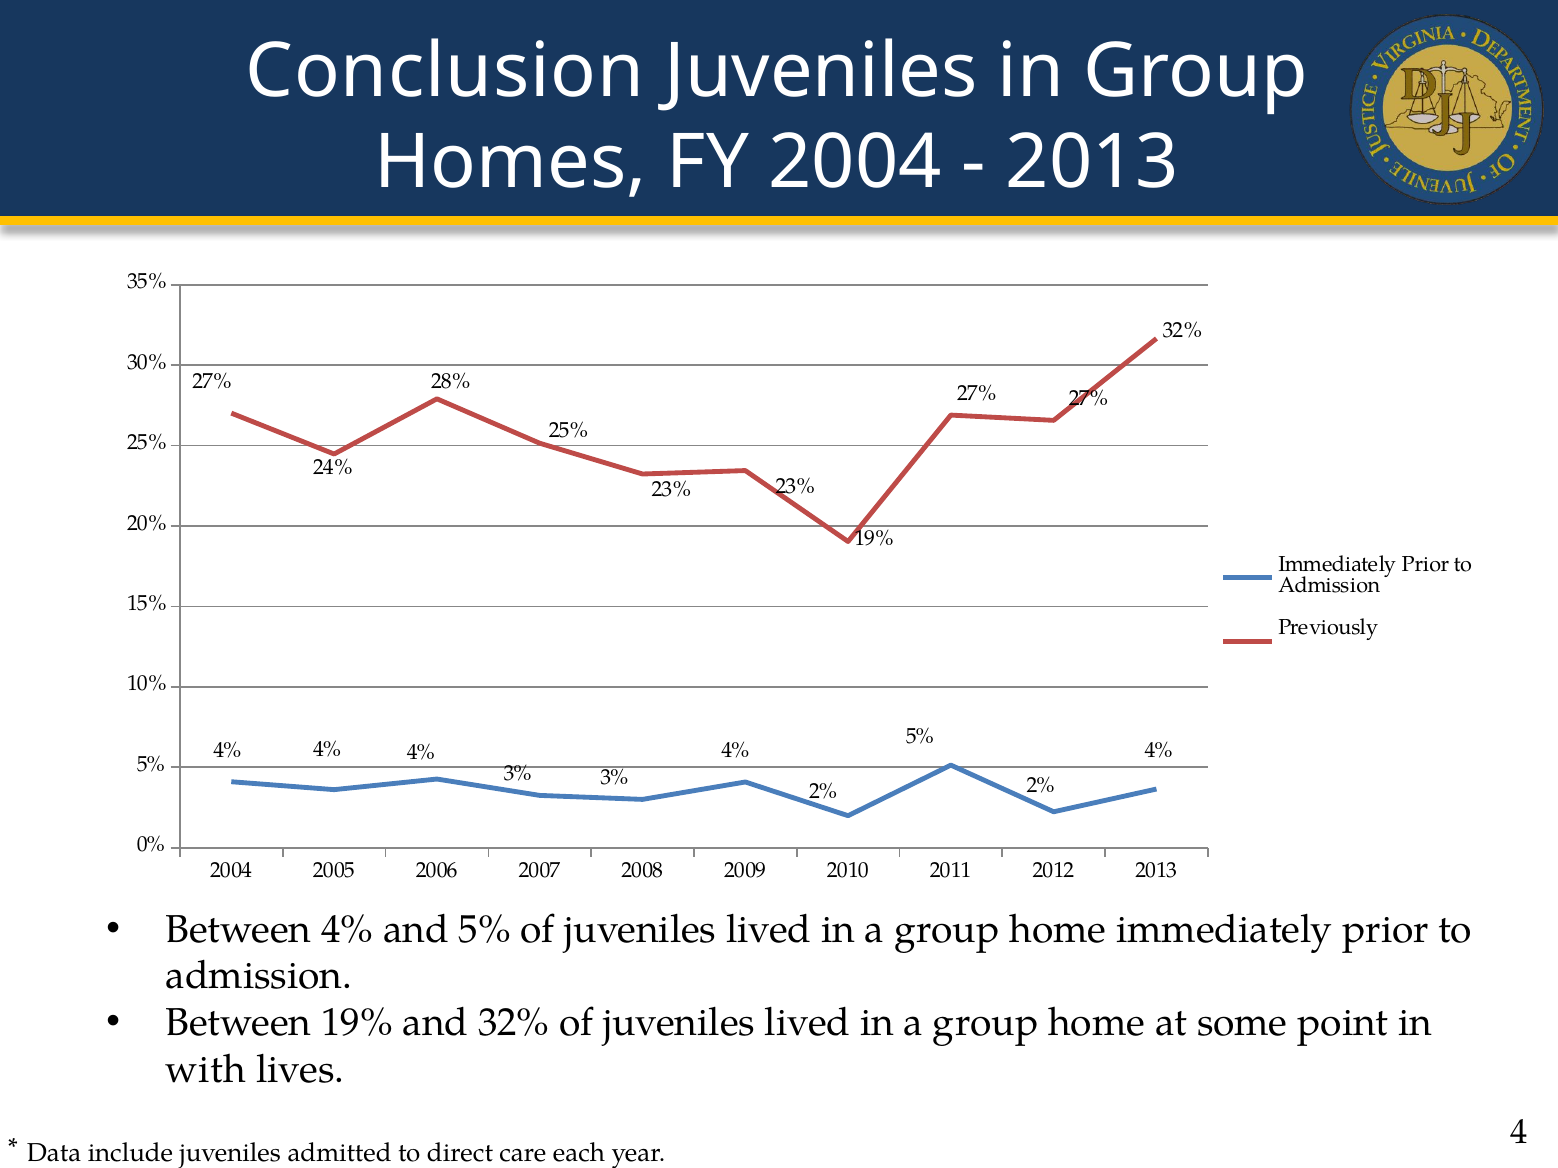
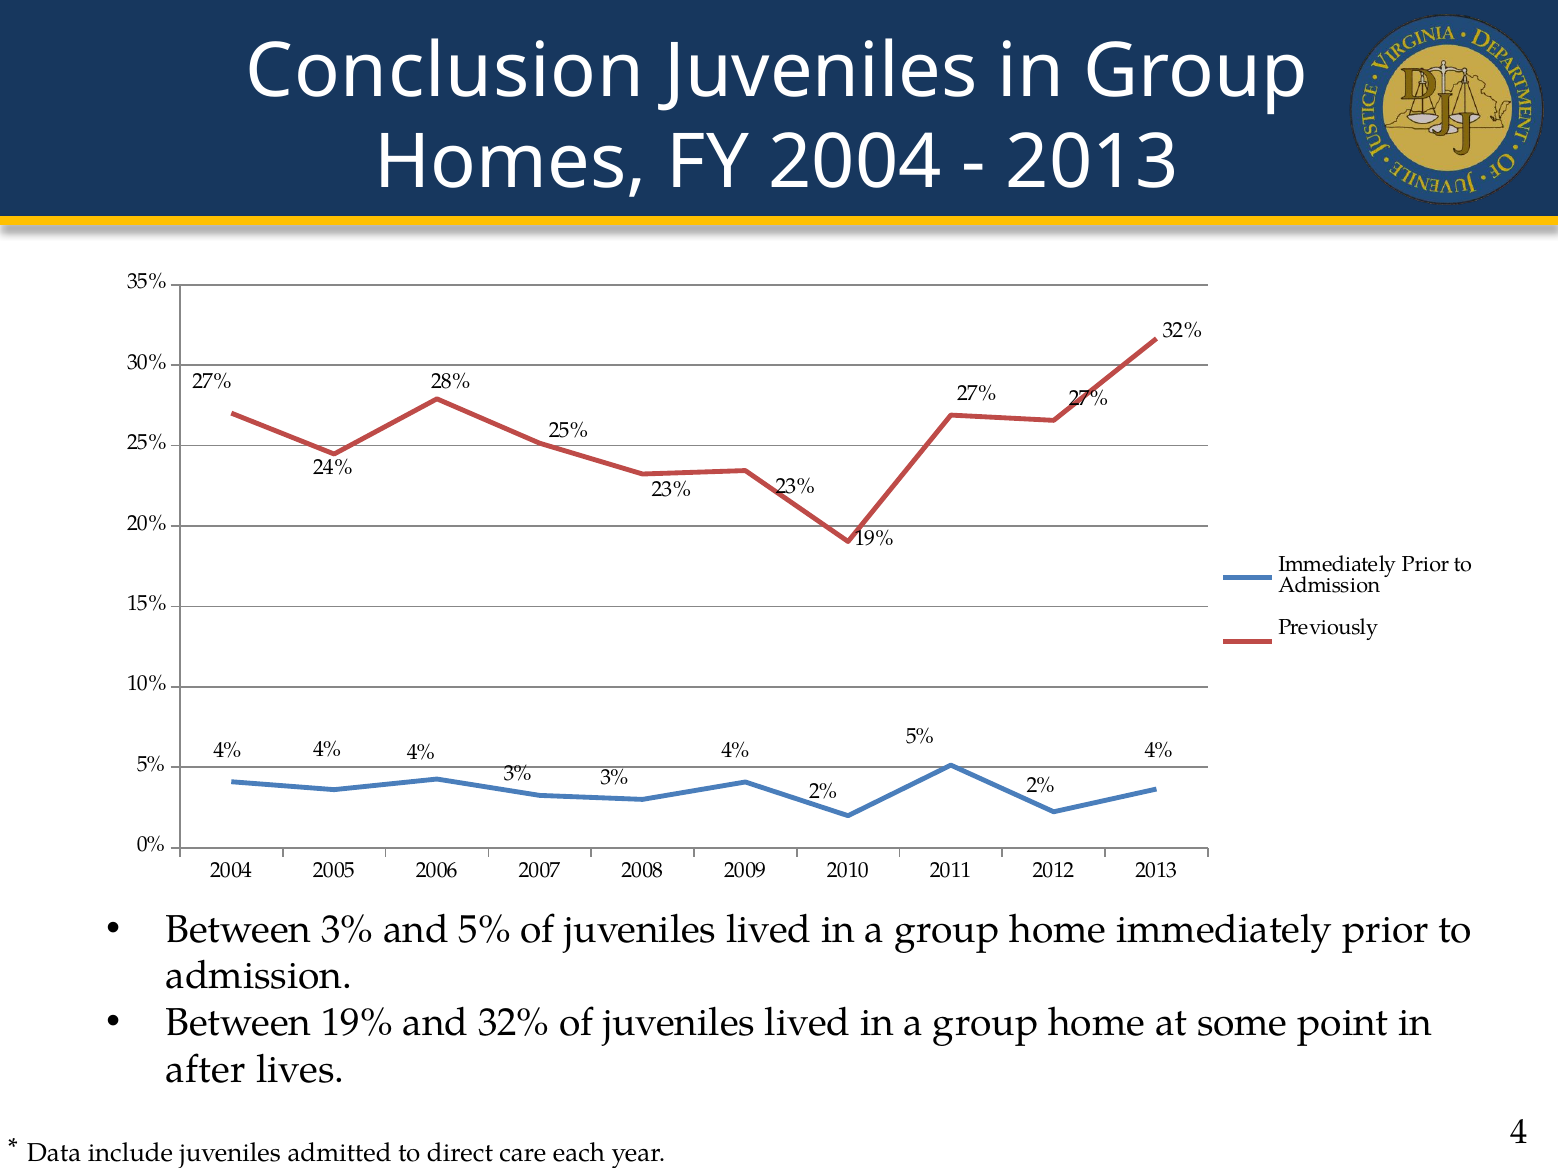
Between 4%: 4% -> 3%
with: with -> after
